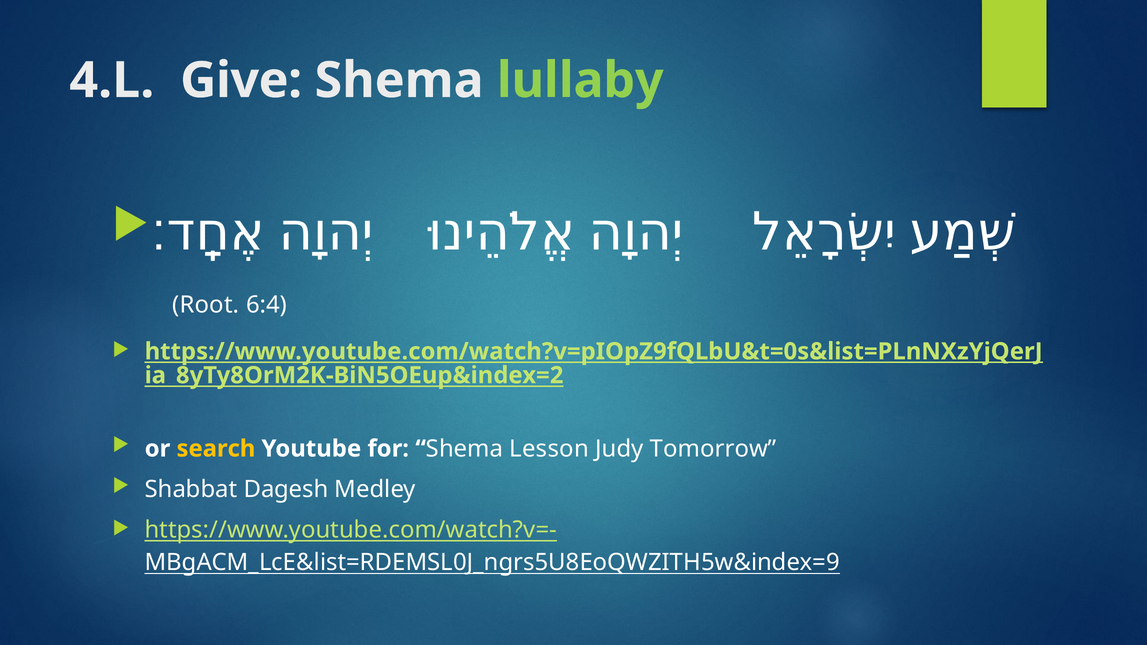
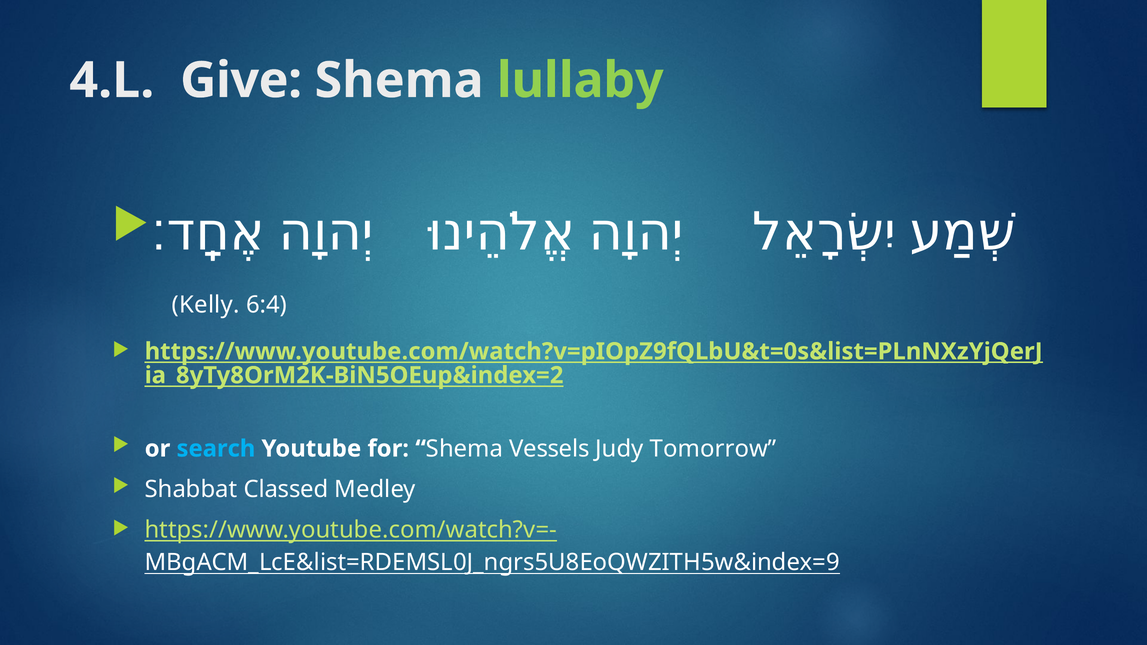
Root: Root -> Kelly
search colour: yellow -> light blue
Lesson: Lesson -> Vessels
Dagesh: Dagesh -> Classed
